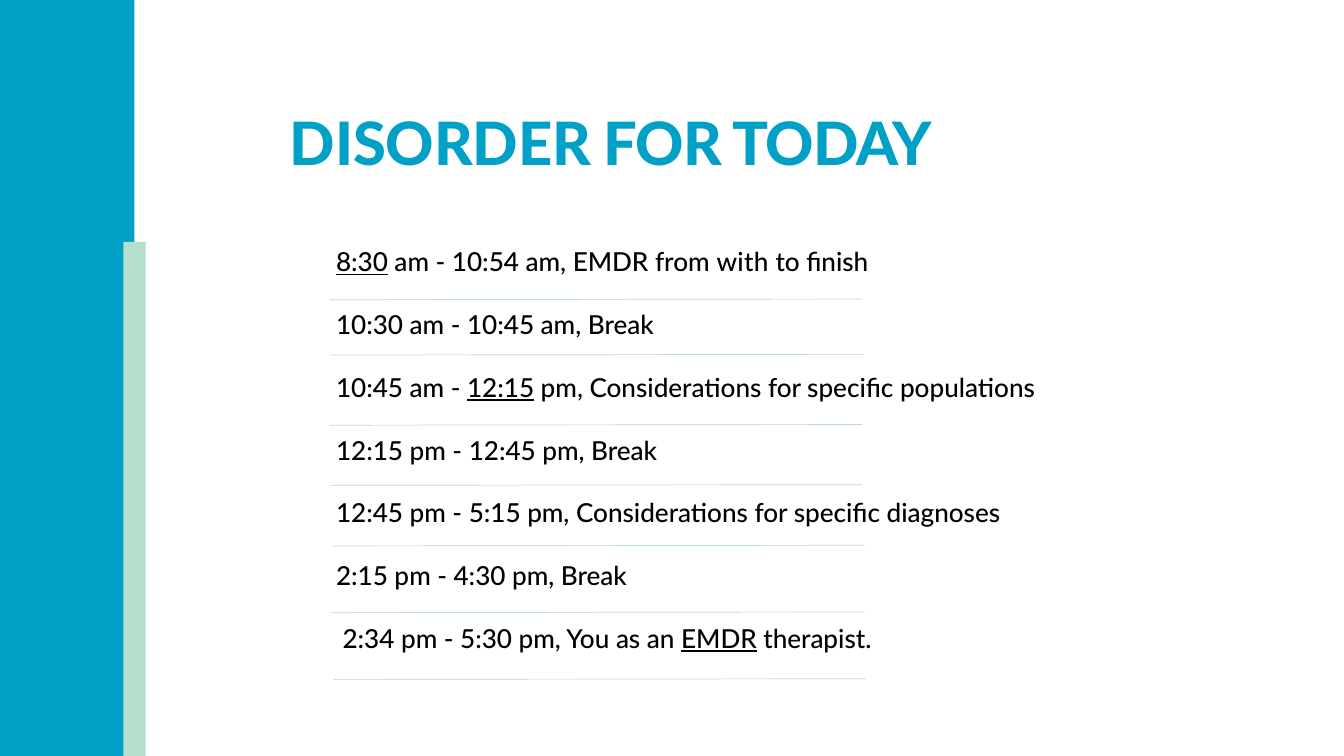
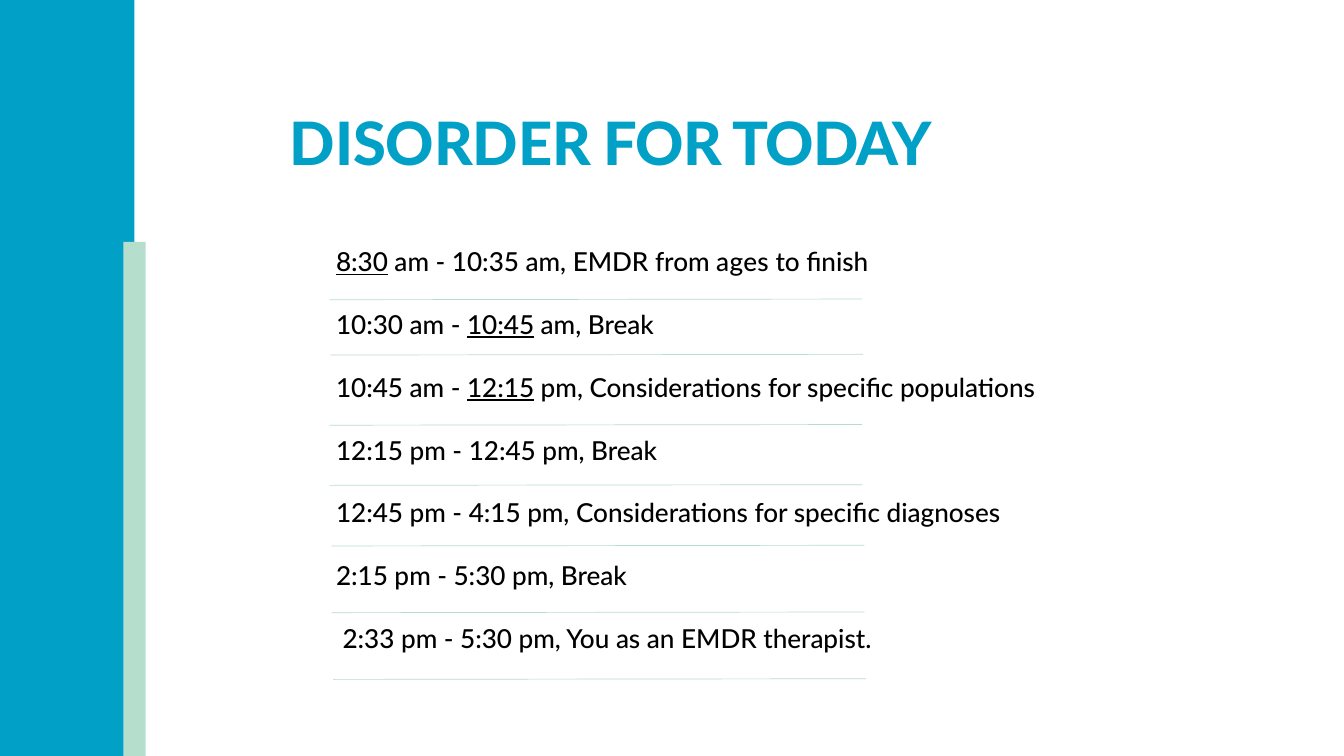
10:54: 10:54 -> 10:35
with: with -> ages
10:45 at (501, 326) underline: none -> present
5:15: 5:15 -> 4:15
4:30 at (480, 577): 4:30 -> 5:30
2:34: 2:34 -> 2:33
EMDR at (719, 640) underline: present -> none
